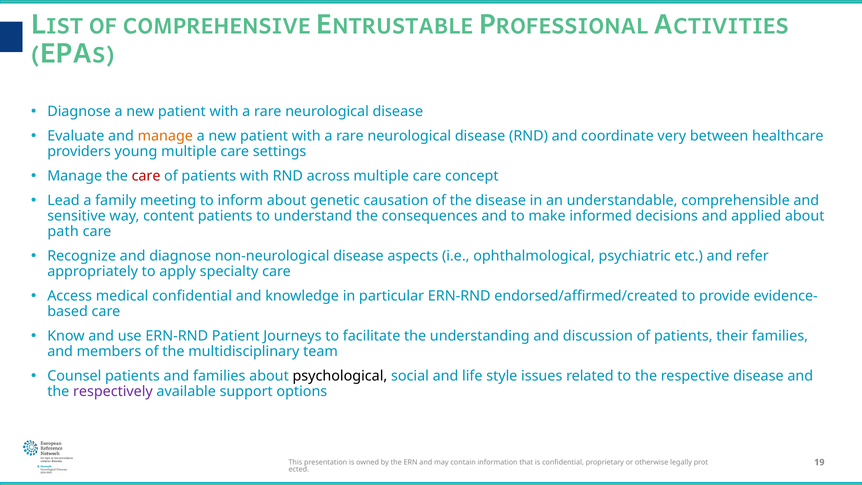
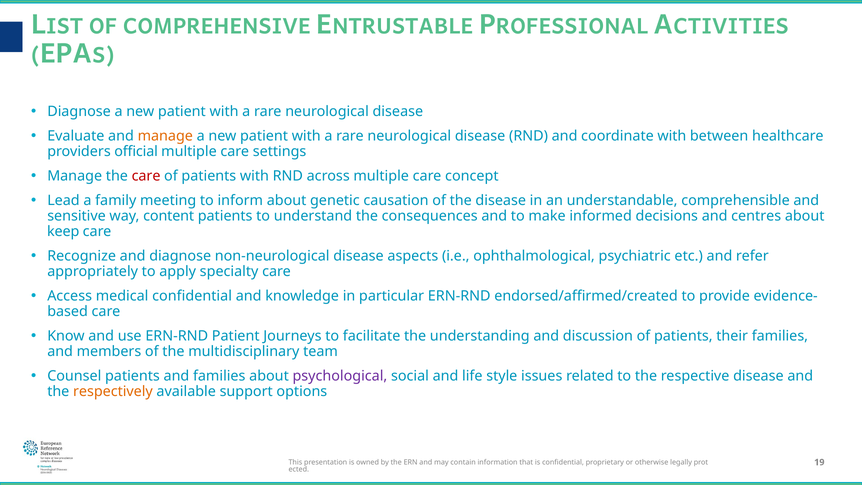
coordinate very: very -> with
young: young -> official
applied: applied -> centres
path: path -> keep
psychological colour: black -> purple
respectively colour: purple -> orange
